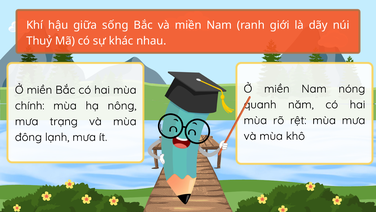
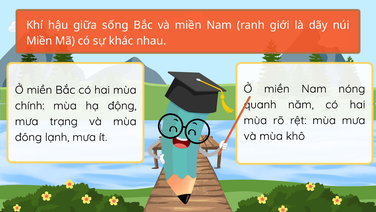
Thuỷ at (39, 41): Thuỷ -> Miền
nông: nông -> động
